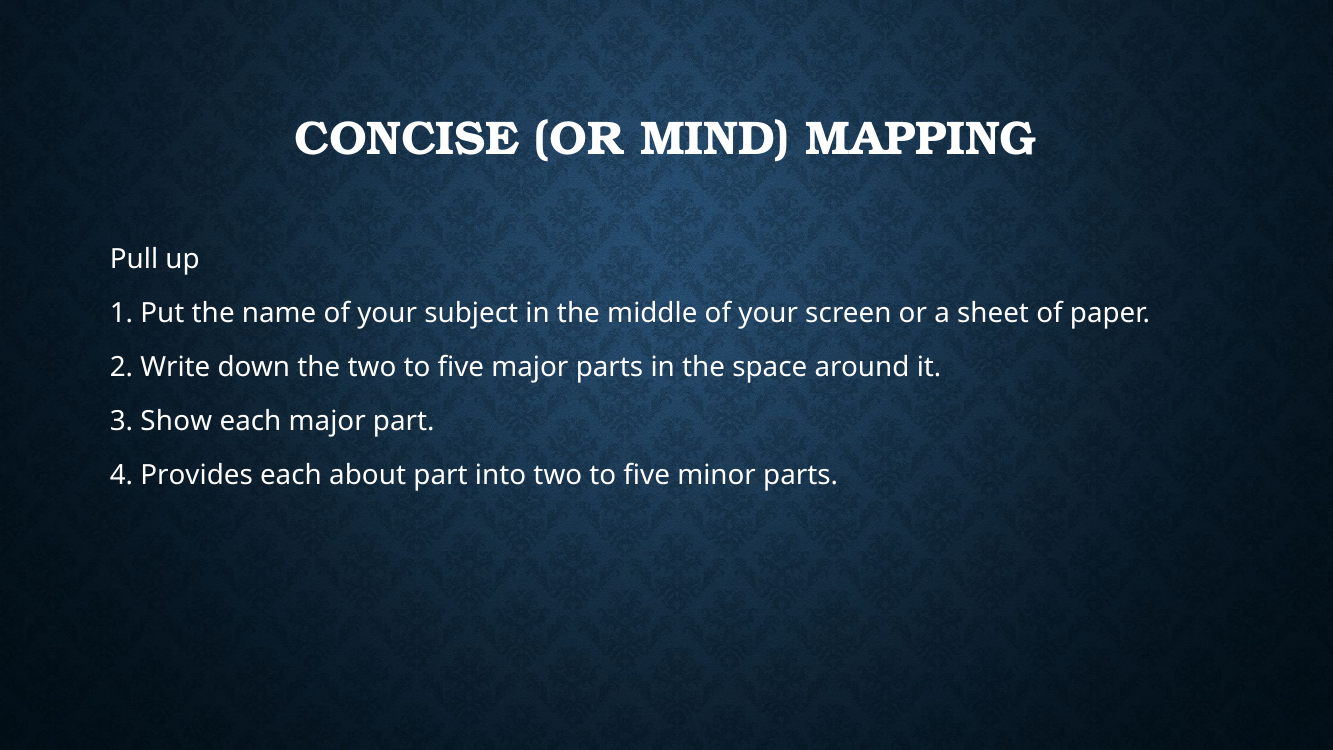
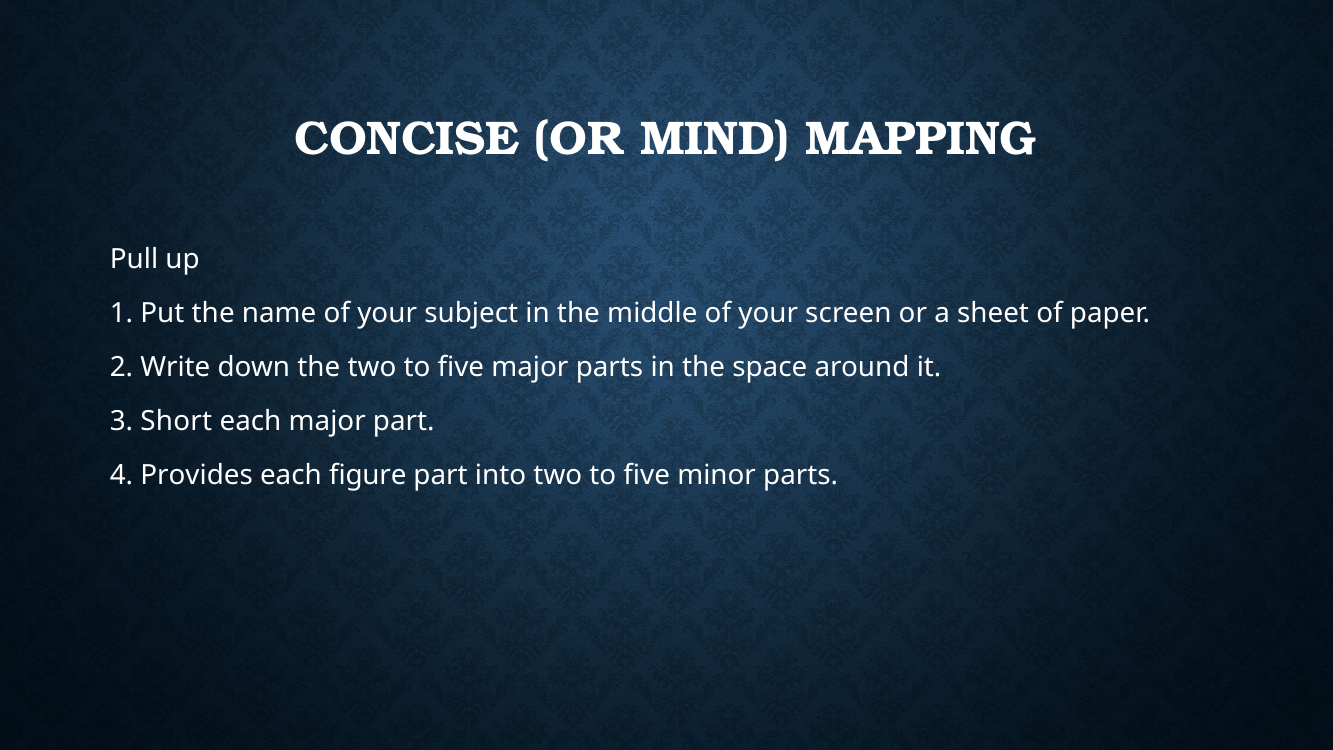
Show: Show -> Short
about: about -> figure
